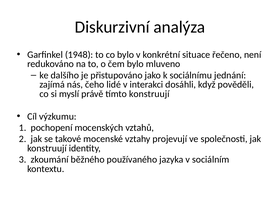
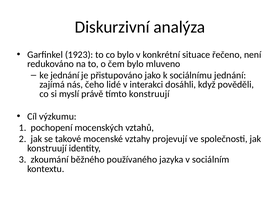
1948: 1948 -> 1923
ke dalšího: dalšího -> jednání
